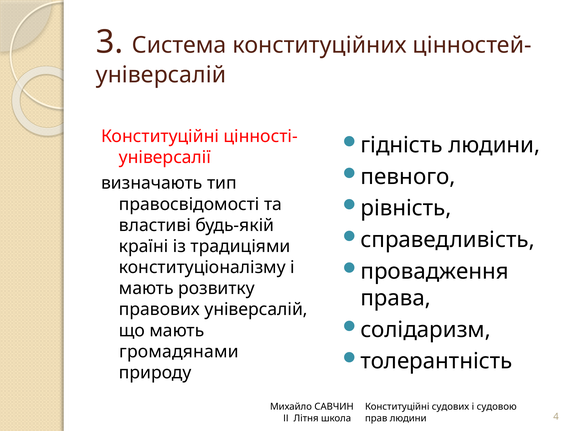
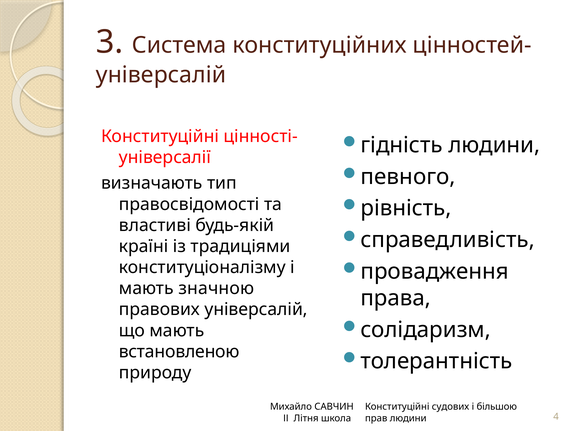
розвитку: розвитку -> значною
громадянами: громадянами -> встановленою
судовою: судовою -> більшою
